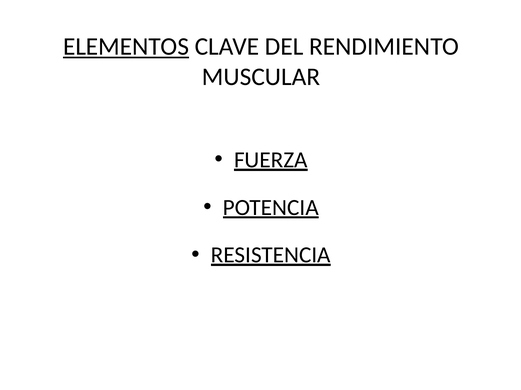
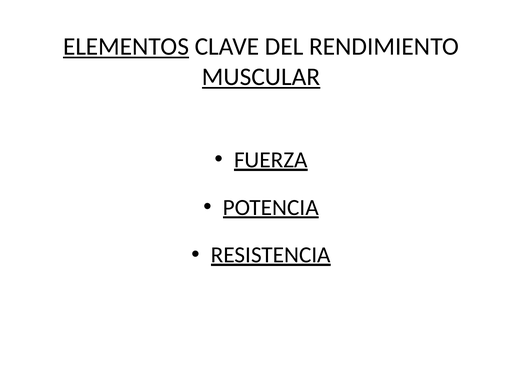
MUSCULAR underline: none -> present
